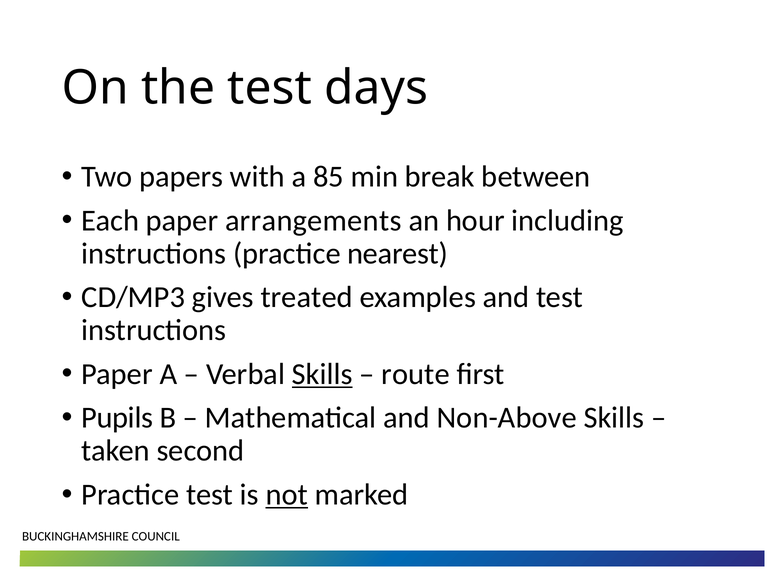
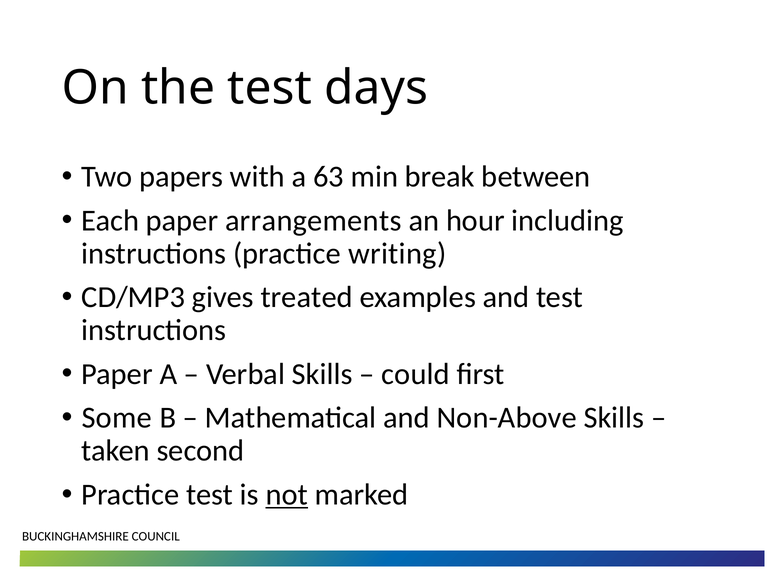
85: 85 -> 63
nearest: nearest -> writing
Skills at (322, 374) underline: present -> none
route: route -> could
Pupils: Pupils -> Some
